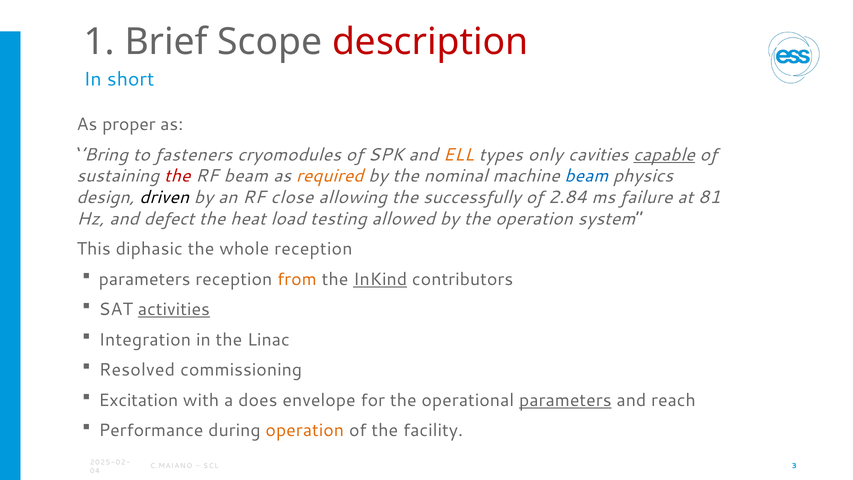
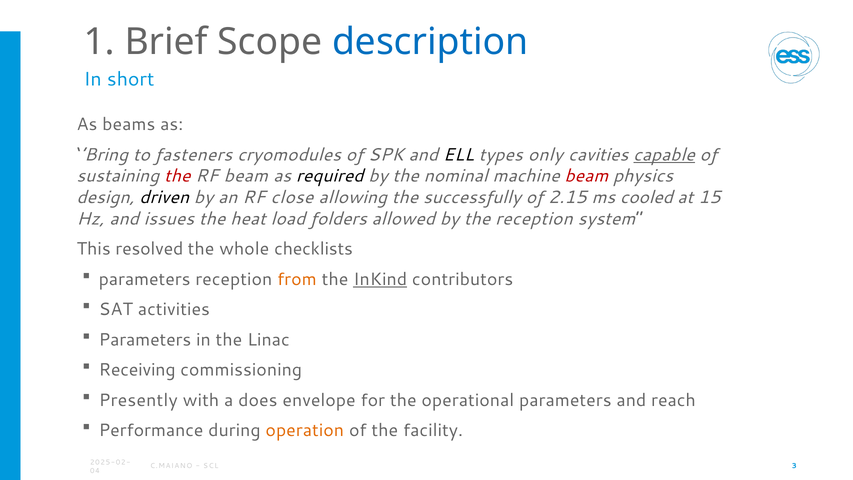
description colour: red -> blue
proper: proper -> beams
ELL colour: orange -> black
required colour: orange -> black
beam at (586, 176) colour: blue -> red
2.84: 2.84 -> 2.15
failure: failure -> cooled
81: 81 -> 15
defect: defect -> issues
testing: testing -> folders
the operation: operation -> reception
diphasic: diphasic -> resolved
whole reception: reception -> checklists
activities underline: present -> none
Integration at (145, 340): Integration -> Parameters
Resolved: Resolved -> Receiving
Excitation: Excitation -> Presently
parameters at (565, 400) underline: present -> none
